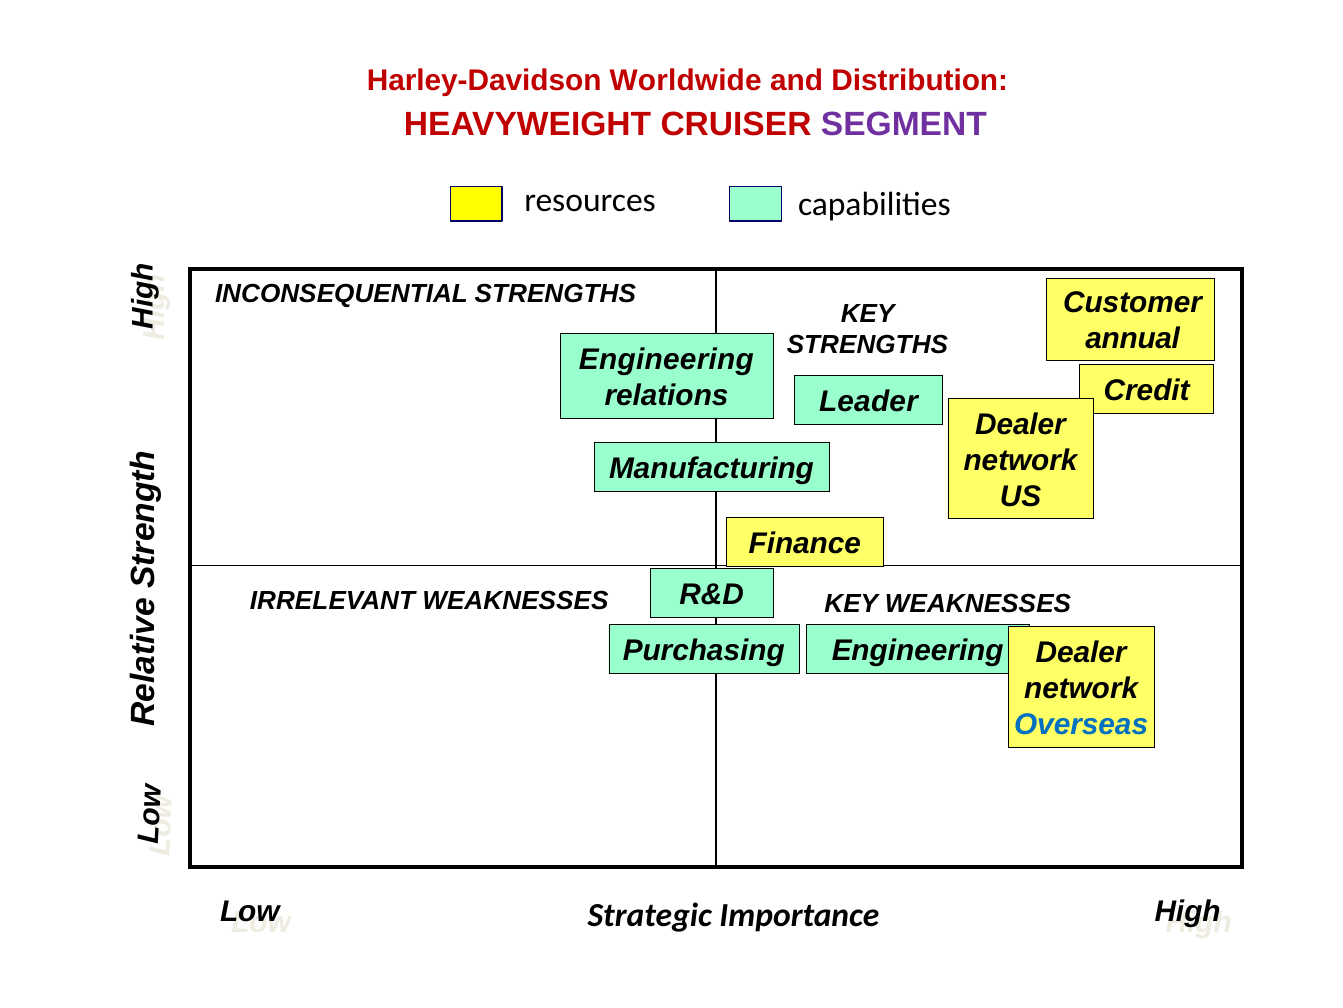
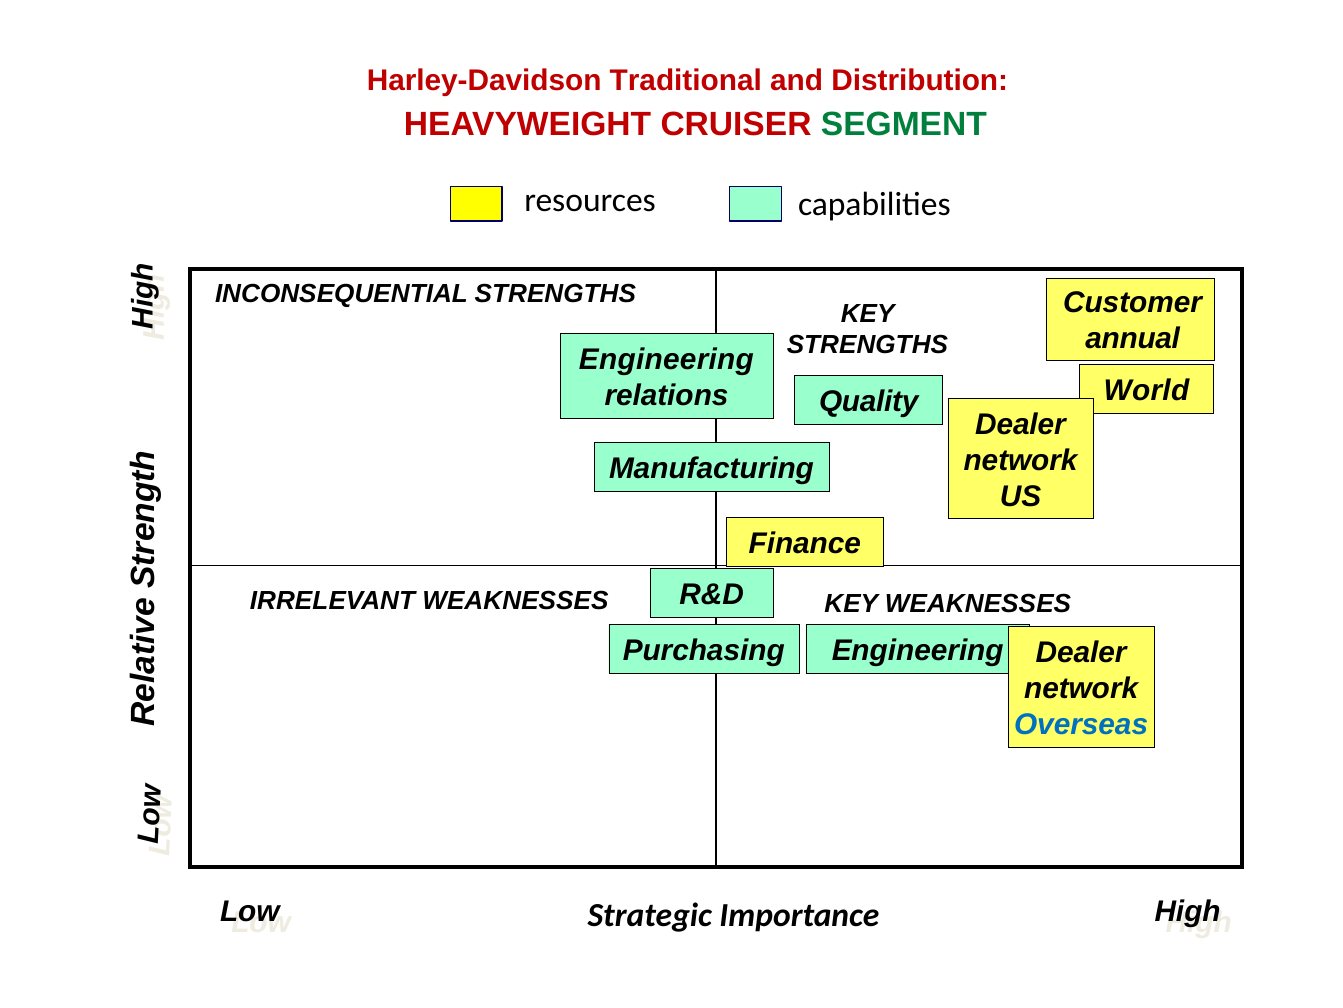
Worldwide: Worldwide -> Traditional
SEGMENT colour: purple -> green
Credit: Credit -> World
Leader: Leader -> Quality
